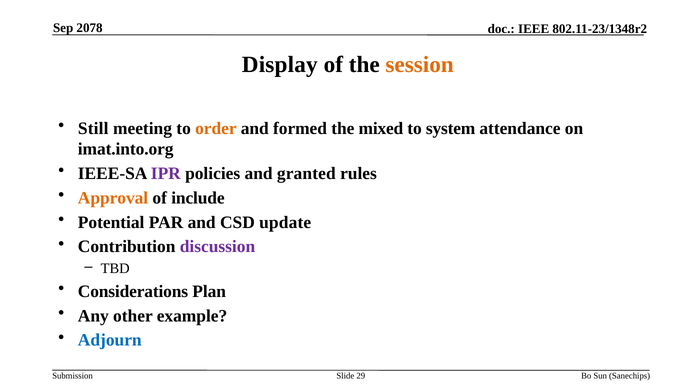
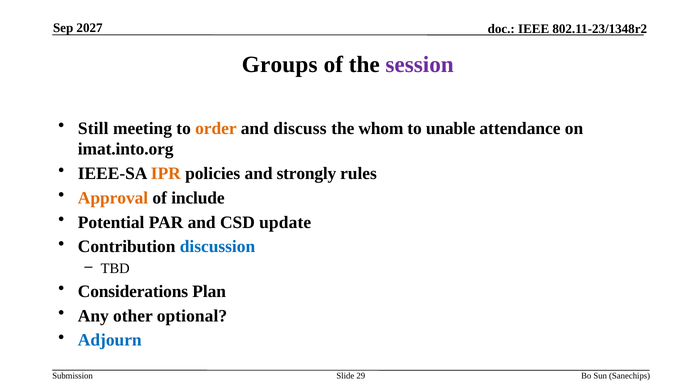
2078: 2078 -> 2027
Display: Display -> Groups
session colour: orange -> purple
formed: formed -> discuss
mixed: mixed -> whom
system: system -> unable
IPR colour: purple -> orange
granted: granted -> strongly
discussion colour: purple -> blue
example: example -> optional
